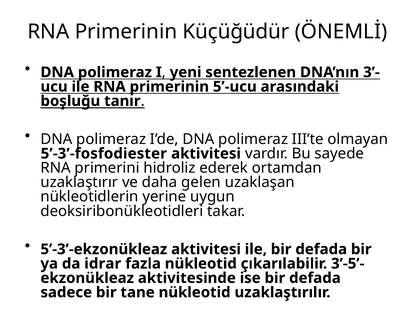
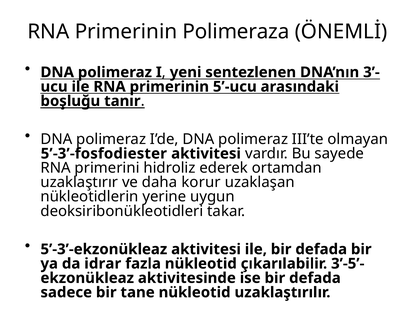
Küçüğüdür: Küçüğüdür -> Polimeraza
gelen: gelen -> korur
